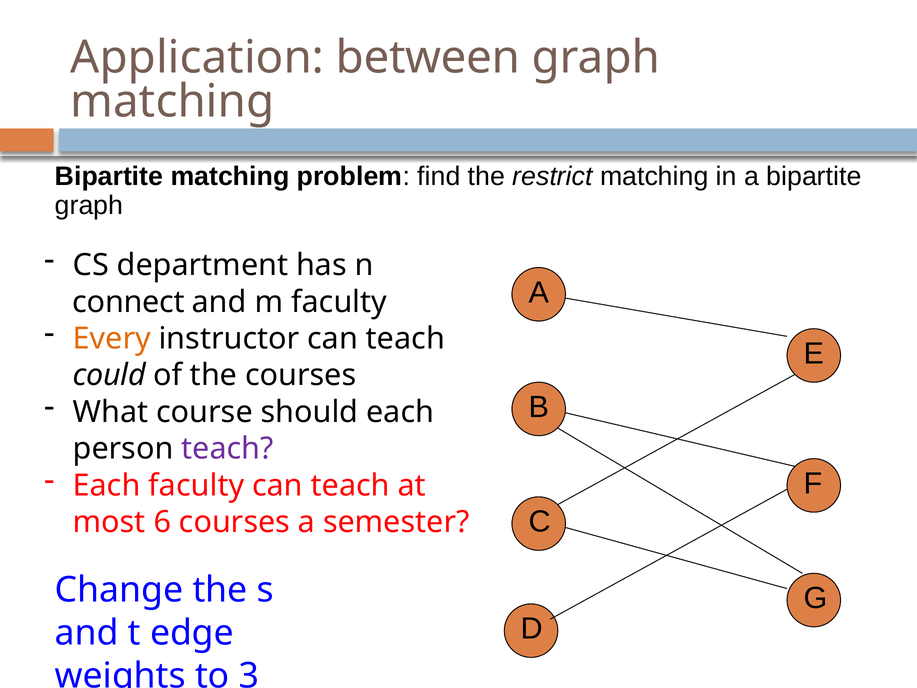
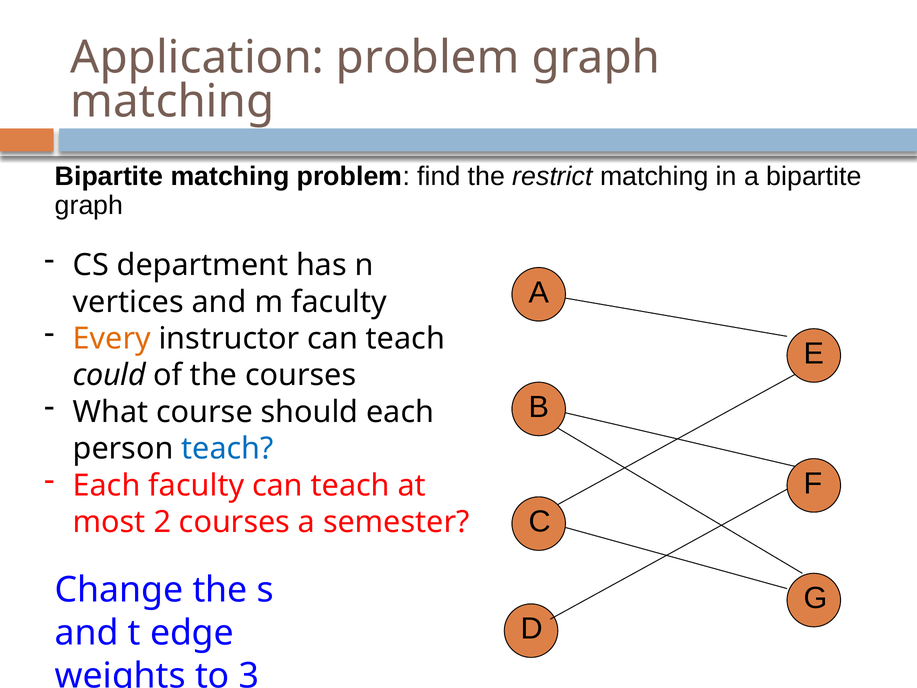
Application between: between -> problem
connect: connect -> vertices
teach at (227, 449) colour: purple -> blue
6: 6 -> 2
